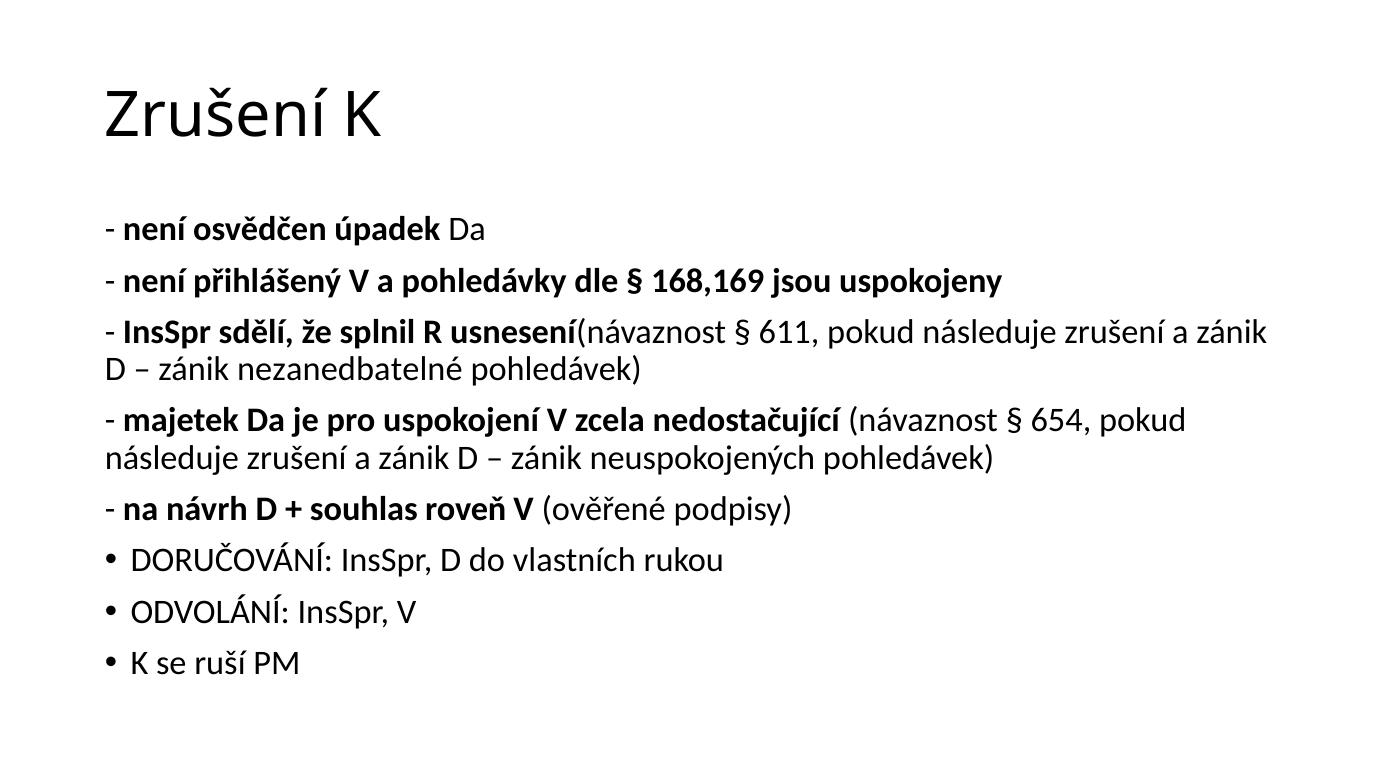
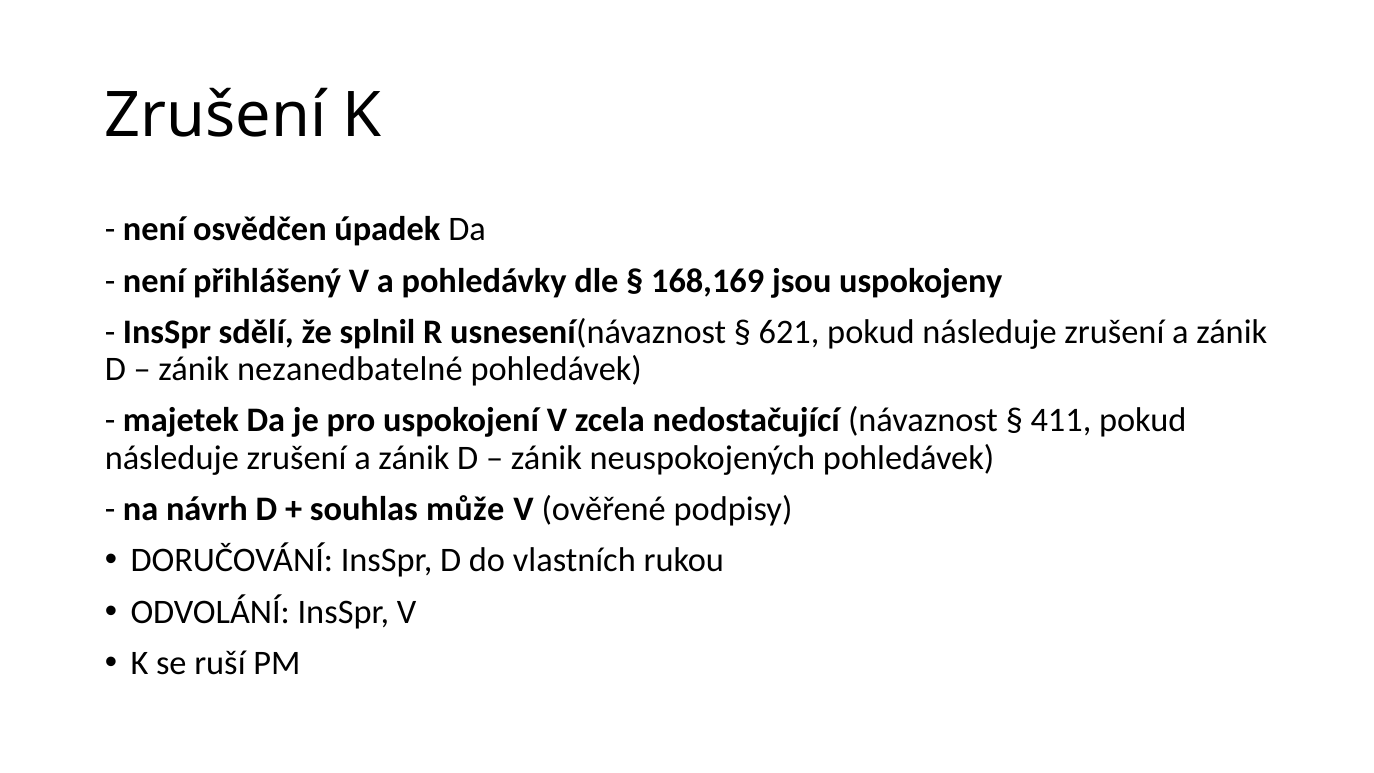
611: 611 -> 621
654: 654 -> 411
roveň: roveň -> může
